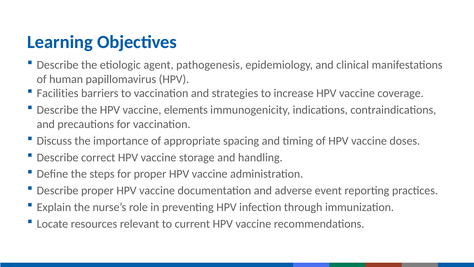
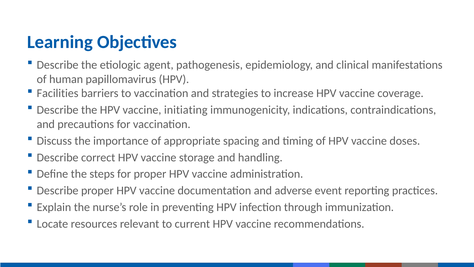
elements: elements -> initiating
